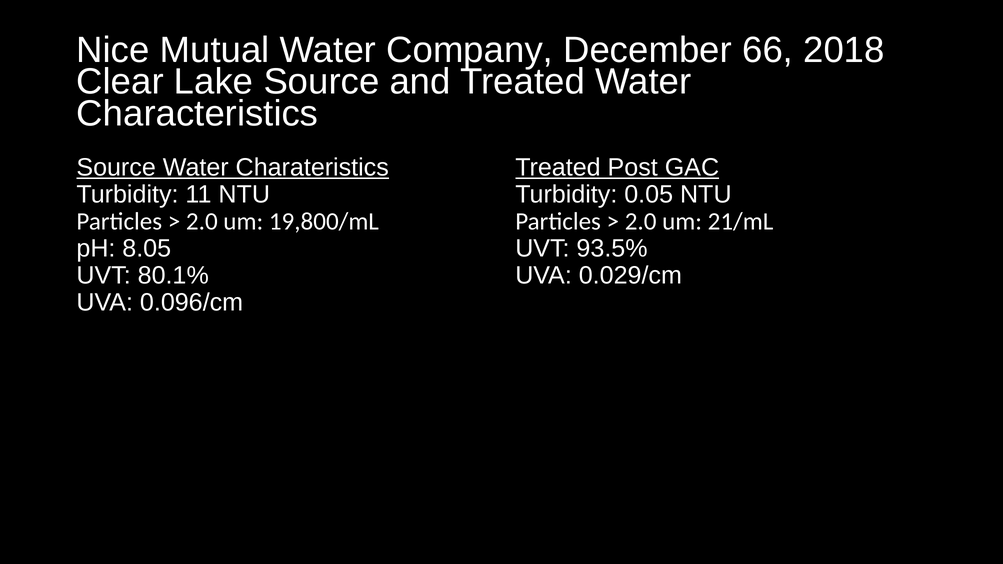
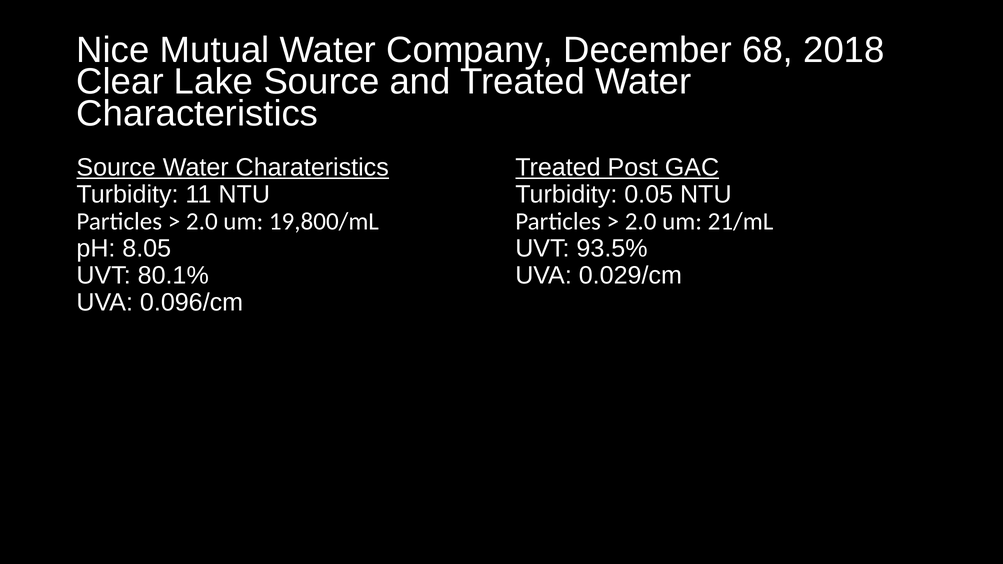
66: 66 -> 68
